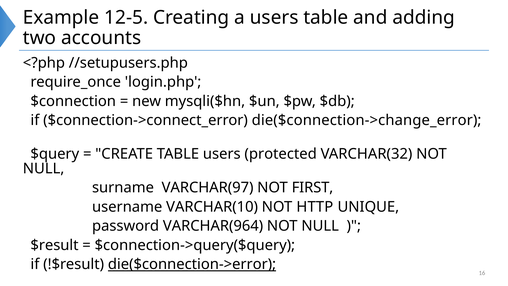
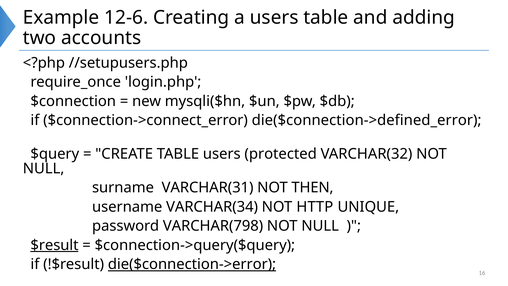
12-5: 12-5 -> 12-6
die($connection->change_error: die($connection->change_error -> die($connection->defined_error
VARCHAR(97: VARCHAR(97 -> VARCHAR(31
FIRST: FIRST -> THEN
VARCHAR(10: VARCHAR(10 -> VARCHAR(34
VARCHAR(964: VARCHAR(964 -> VARCHAR(798
$result underline: none -> present
